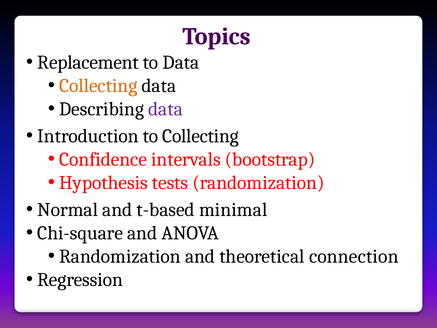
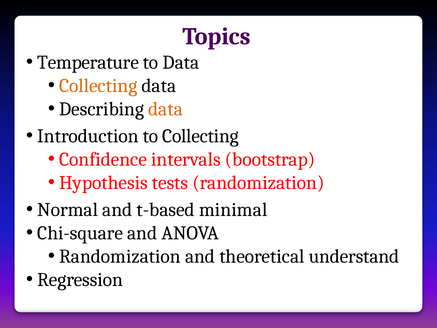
Replacement: Replacement -> Temperature
data at (166, 109) colour: purple -> orange
connection: connection -> understand
